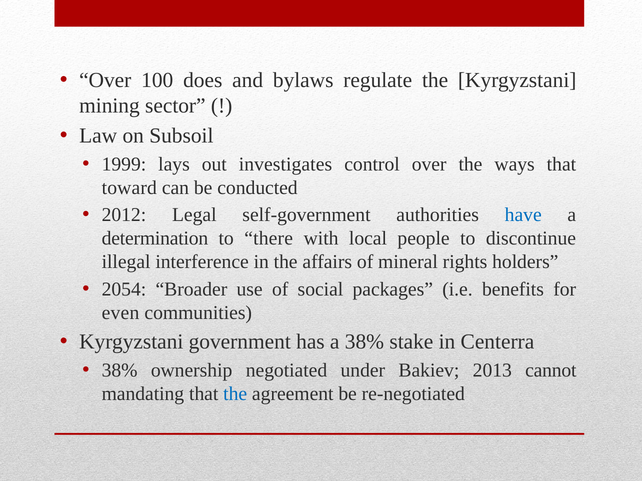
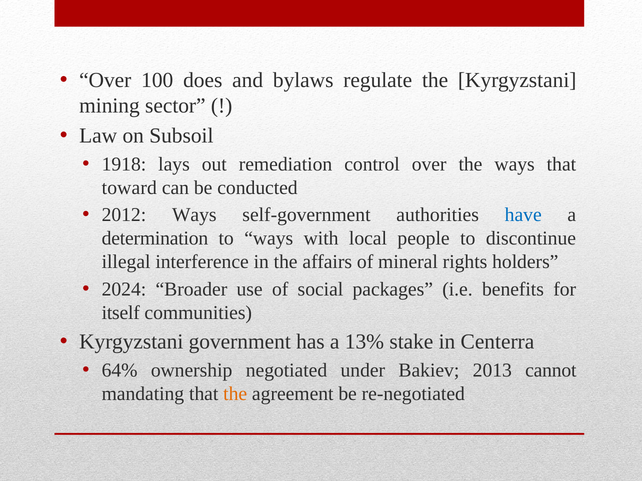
1999: 1999 -> 1918
investigates: investigates -> remediation
2012 Legal: Legal -> Ways
to there: there -> ways
2054: 2054 -> 2024
even: even -> itself
a 38%: 38% -> 13%
38% at (120, 371): 38% -> 64%
the at (235, 394) colour: blue -> orange
